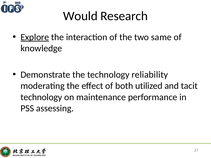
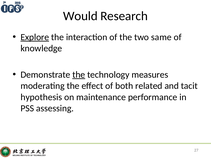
the at (79, 75) underline: none -> present
reliability: reliability -> measures
utilized: utilized -> related
technology at (41, 97): technology -> hypothesis
